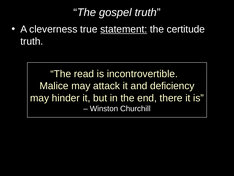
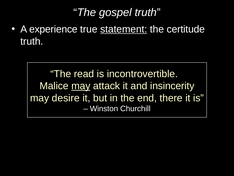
cleverness: cleverness -> experience
may at (81, 86) underline: none -> present
deficiency: deficiency -> insincerity
hinder: hinder -> desire
